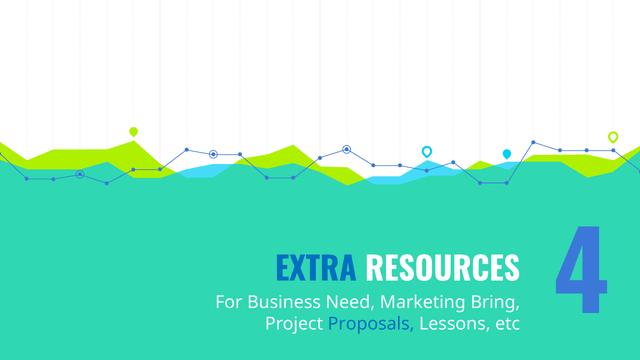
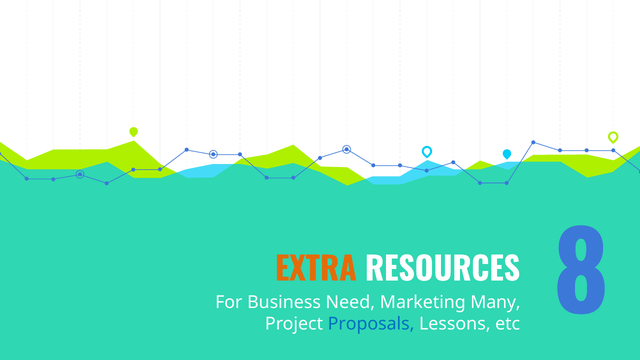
EXTRA colour: blue -> orange
Bring: Bring -> Many
4: 4 -> 8
